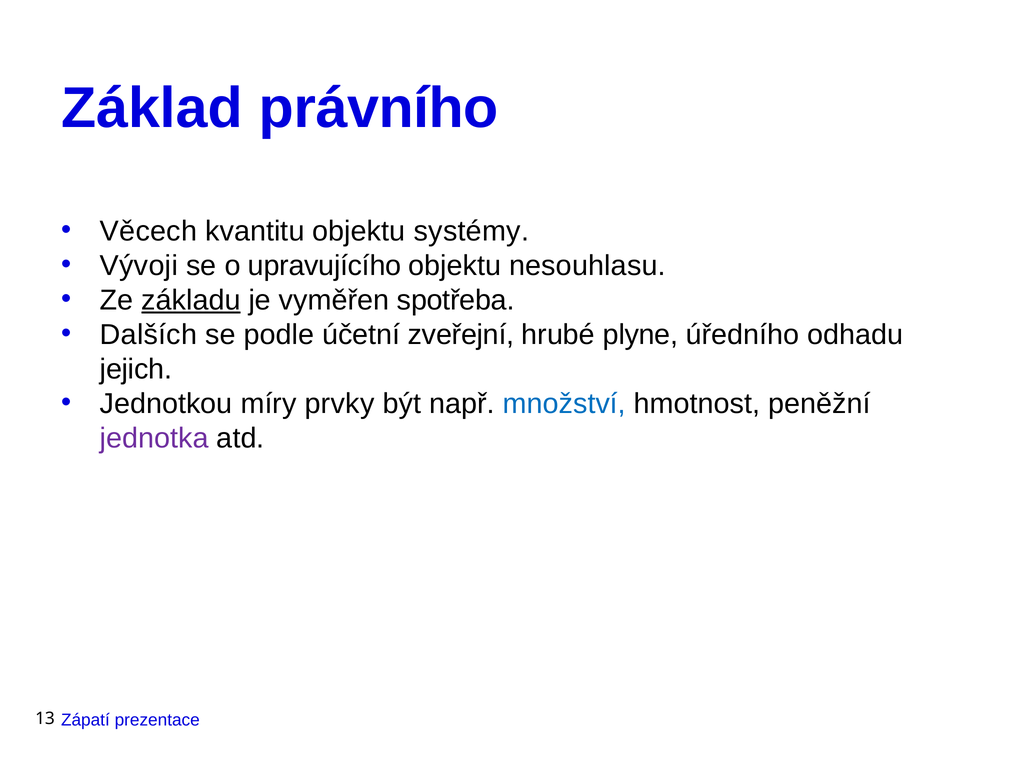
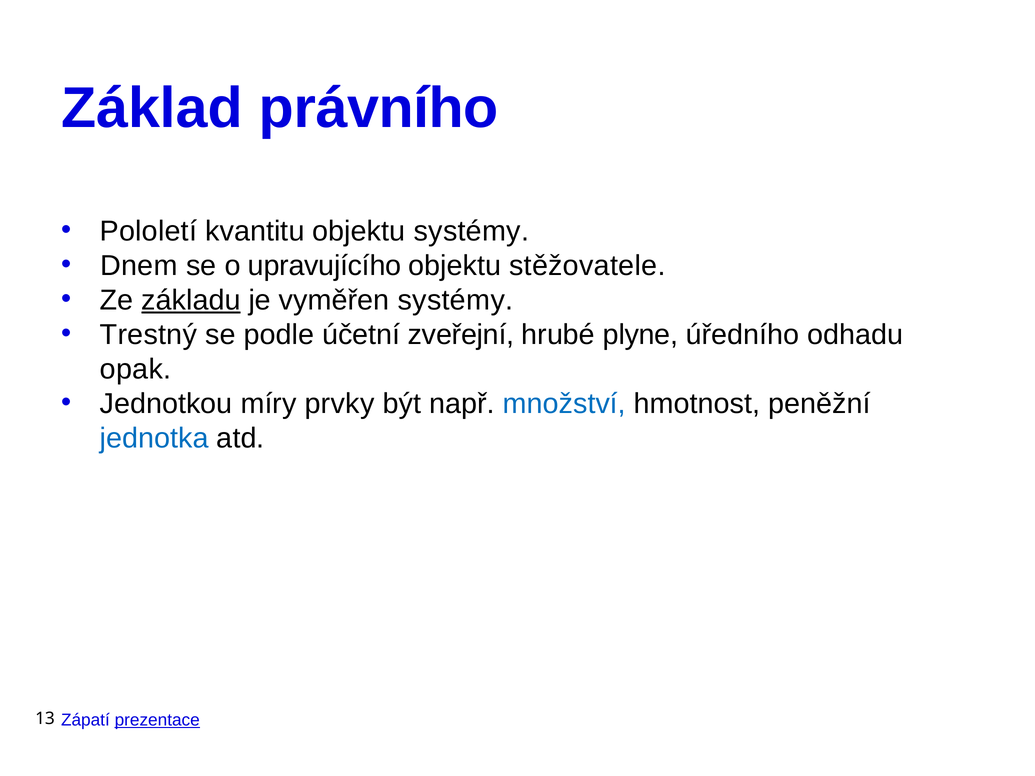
Věcech: Věcech -> Pololetí
Vývoji: Vývoji -> Dnem
nesouhlasu: nesouhlasu -> stěžovatele
vyměřen spotřeba: spotřeba -> systémy
Dalších: Dalších -> Trestný
jejich: jejich -> opak
jednotka colour: purple -> blue
prezentace underline: none -> present
